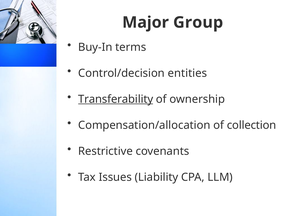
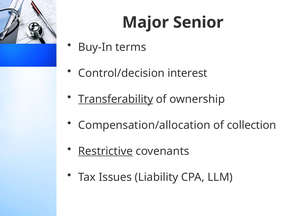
Group: Group -> Senior
entities: entities -> interest
Restrictive underline: none -> present
